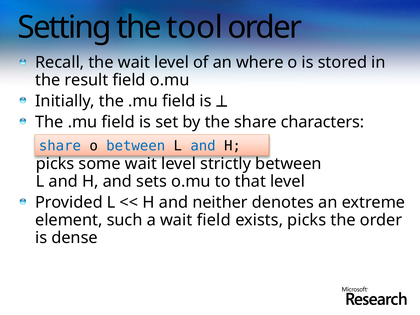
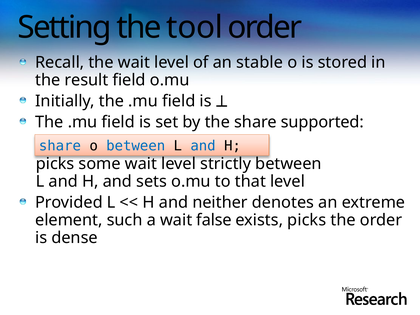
where: where -> stable
characters: characters -> supported
wait field: field -> false
